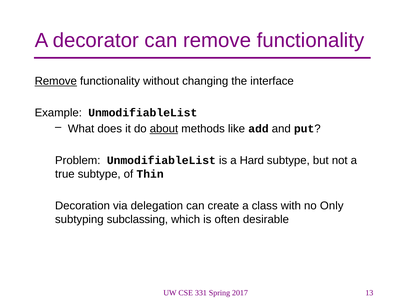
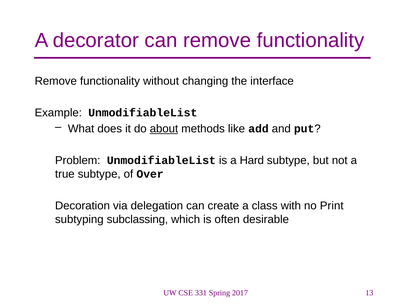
Remove at (56, 81) underline: present -> none
Thin: Thin -> Over
Only: Only -> Print
